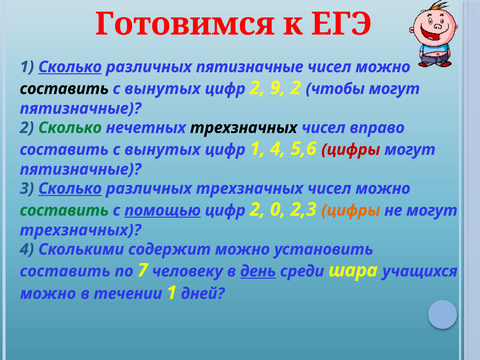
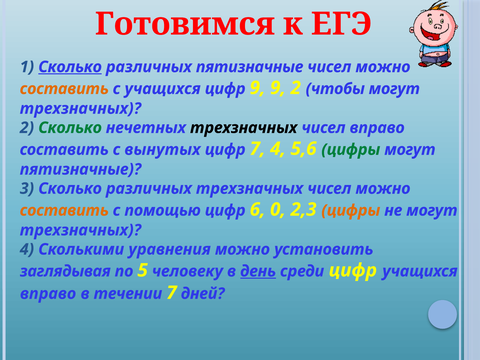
составить at (64, 89) colour: black -> orange
вынутых at (162, 89): вынутых -> учащихся
2 at (258, 88): 2 -> 9
пятизначные at (81, 109): пятизначные -> трехзначных
цифр 1: 1 -> 7
цифры at (351, 150) colour: red -> green
Сколько at (70, 189) underline: present -> none
составить at (64, 210) colour: green -> orange
помощью underline: present -> none
2 at (258, 210): 2 -> 6
содержит: содержит -> уравнения
составить at (65, 271): составить -> заглядывая
7: 7 -> 5
среди шара: шара -> цифр
можно at (48, 294): можно -> вправо
течении 1: 1 -> 7
